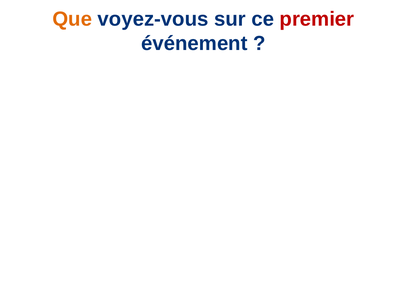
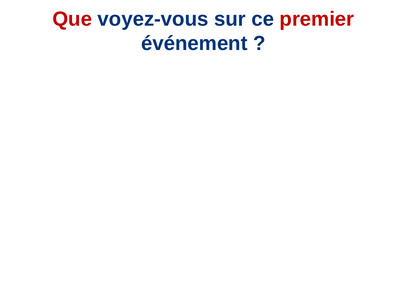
Que colour: orange -> red
